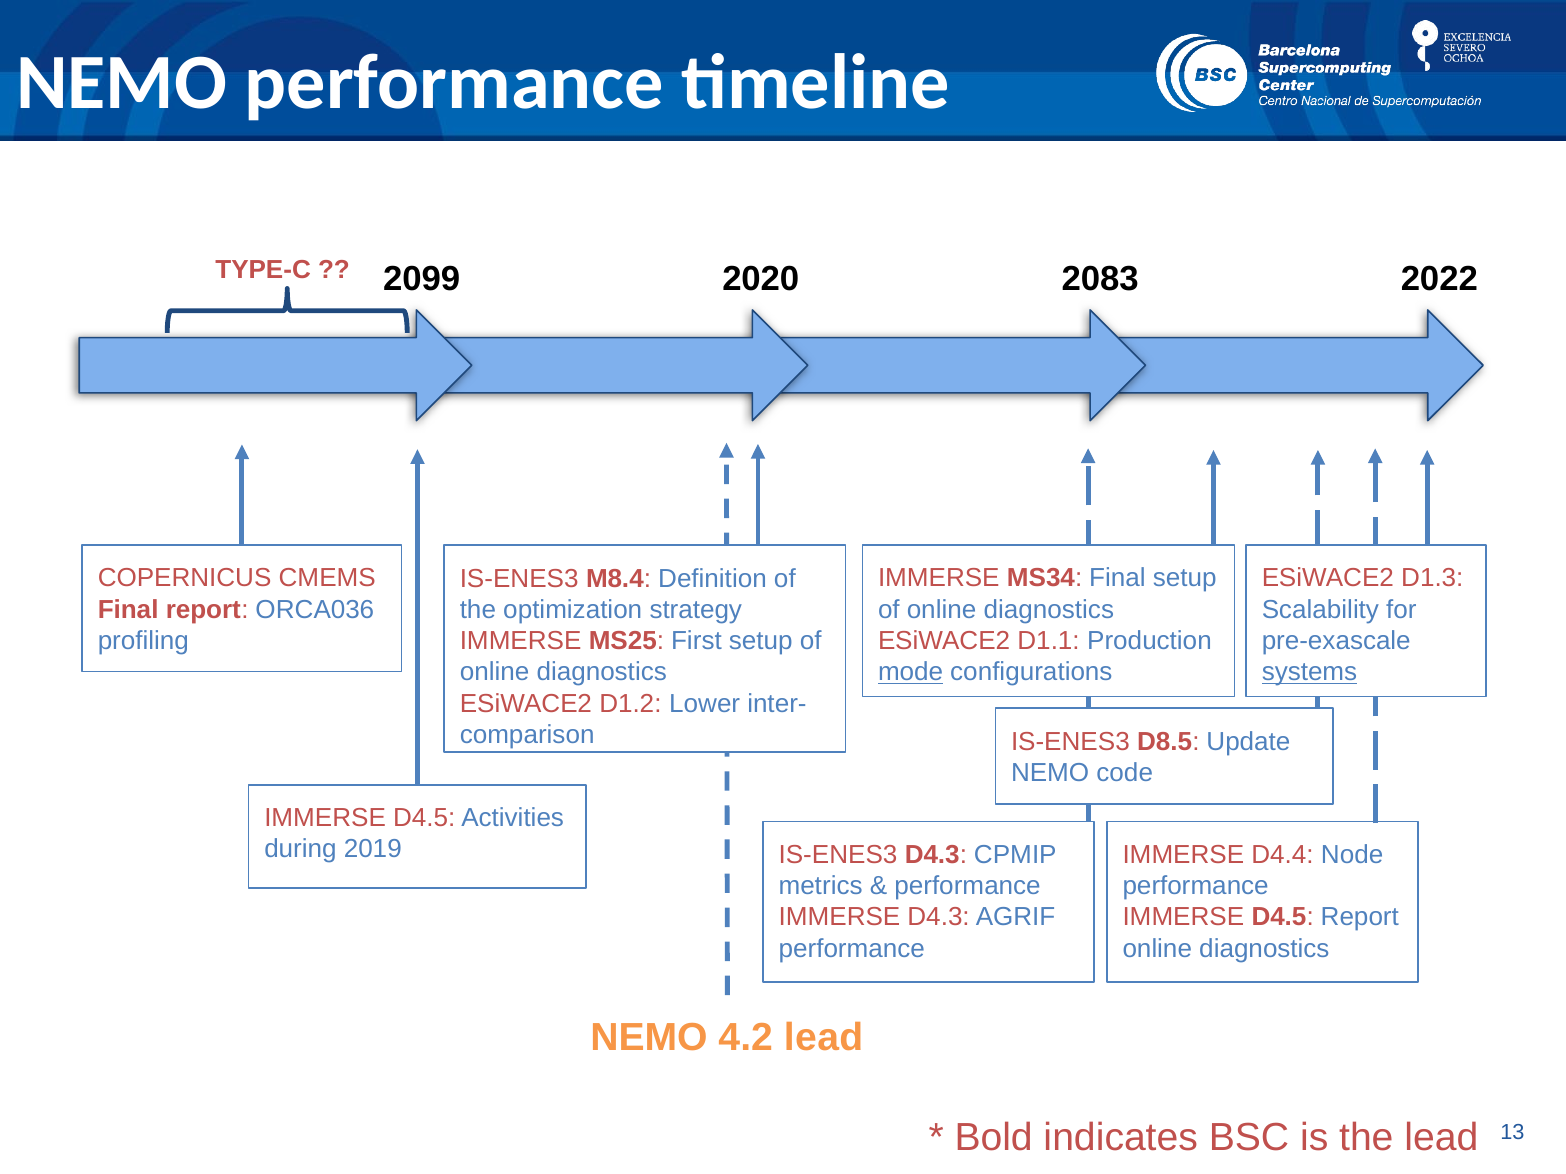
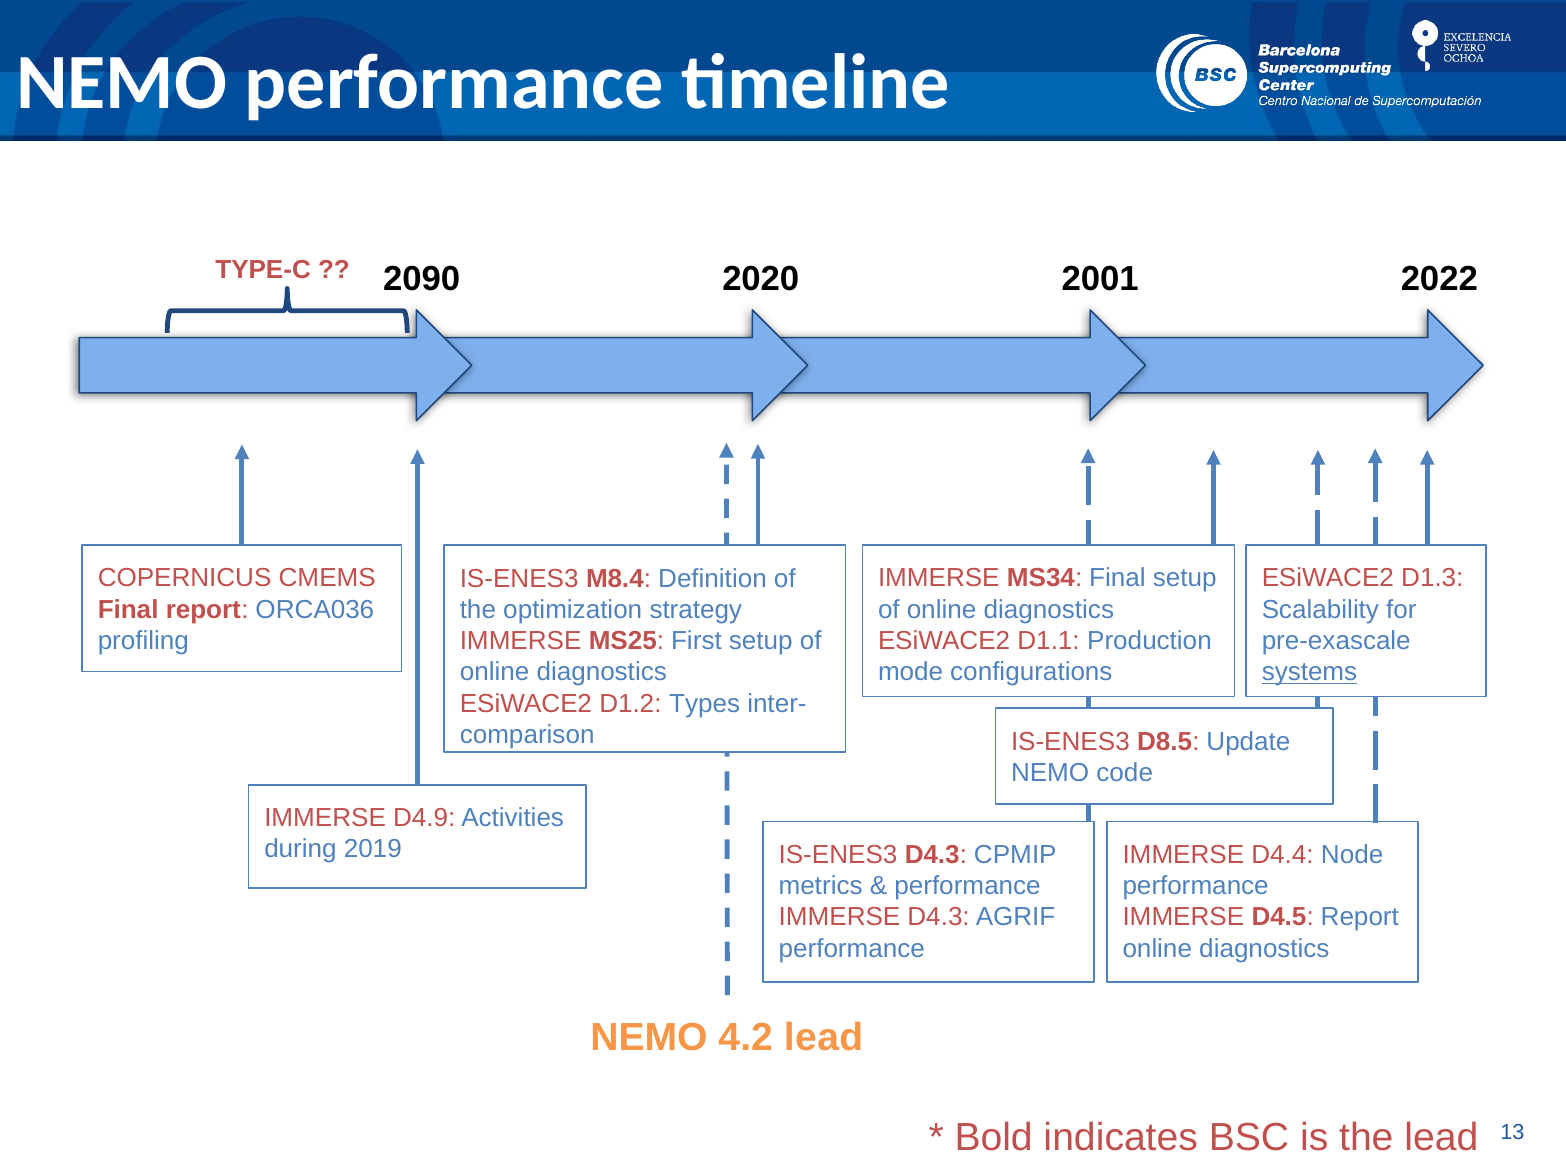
2099: 2099 -> 2090
2083: 2083 -> 2001
mode underline: present -> none
Lower: Lower -> Types
D4.5 at (424, 818): D4.5 -> D4.9
